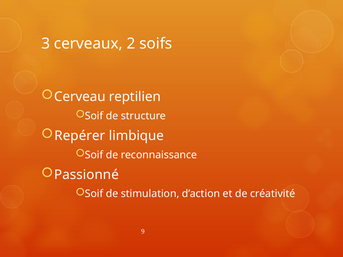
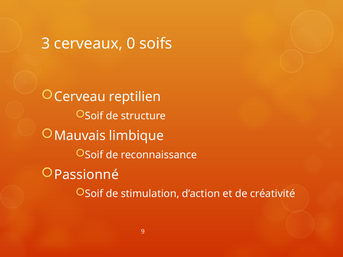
2: 2 -> 0
Repérer: Repérer -> Mauvais
